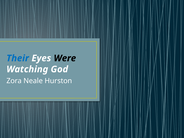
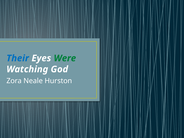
Were colour: black -> green
